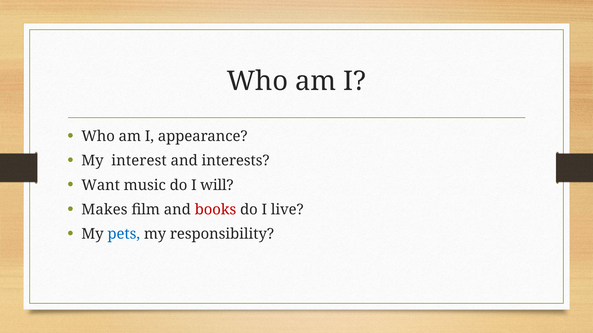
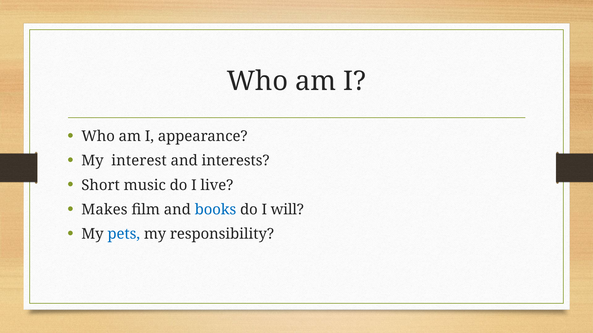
Want: Want -> Short
will: will -> live
books colour: red -> blue
live: live -> will
